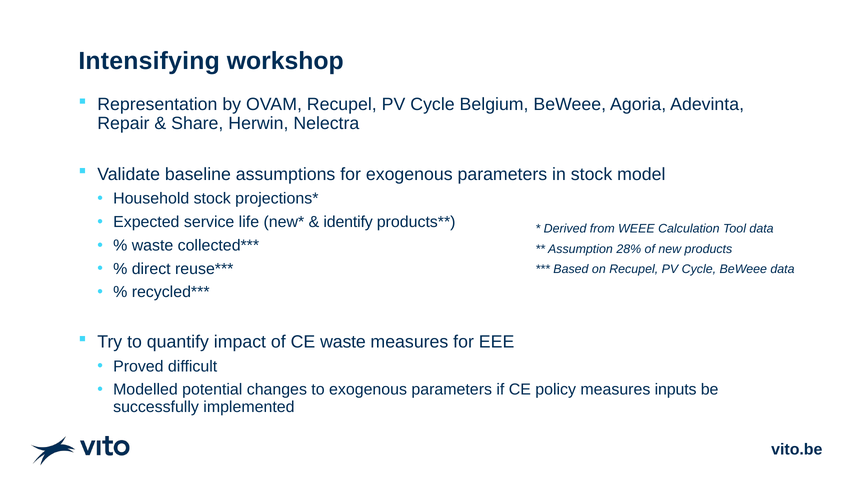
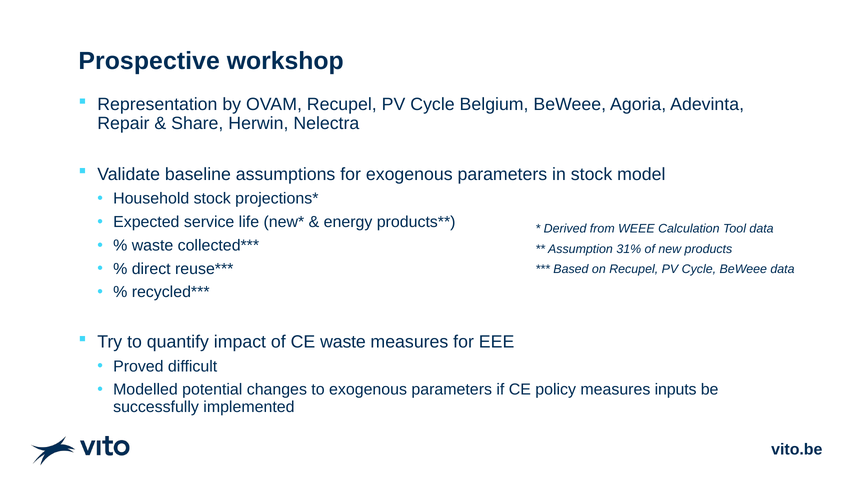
Intensifying: Intensifying -> Prospective
identify: identify -> energy
28%: 28% -> 31%
